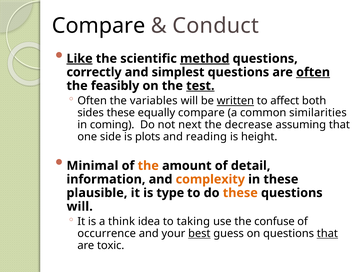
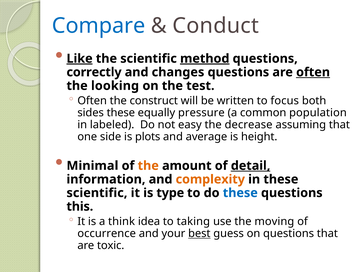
Compare at (99, 26) colour: black -> blue
simplest: simplest -> changes
feasibly: feasibly -> looking
test underline: present -> none
variables: variables -> construct
written underline: present -> none
affect: affect -> focus
equally compare: compare -> pressure
similarities: similarities -> population
coming: coming -> labeled
next: next -> easy
reading: reading -> average
detail underline: none -> present
plausible at (97, 193): plausible -> scientific
these at (240, 193) colour: orange -> blue
will at (80, 207): will -> this
confuse: confuse -> moving
that at (327, 234) underline: present -> none
